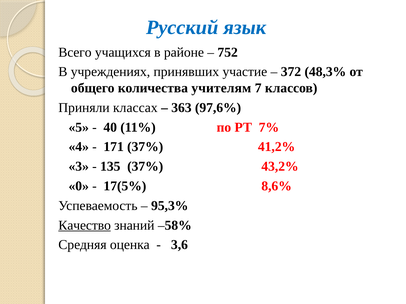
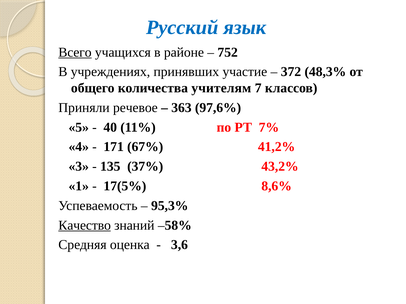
Всего underline: none -> present
классах: классах -> речевое
171 37%: 37% -> 67%
0: 0 -> 1
